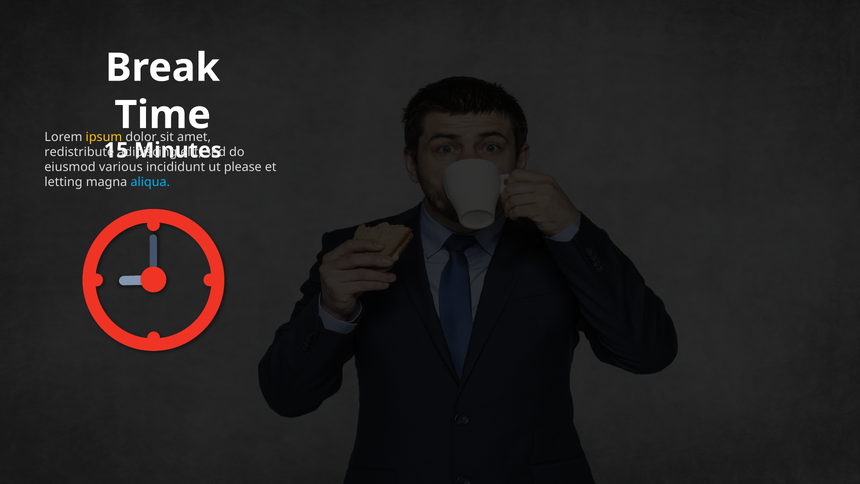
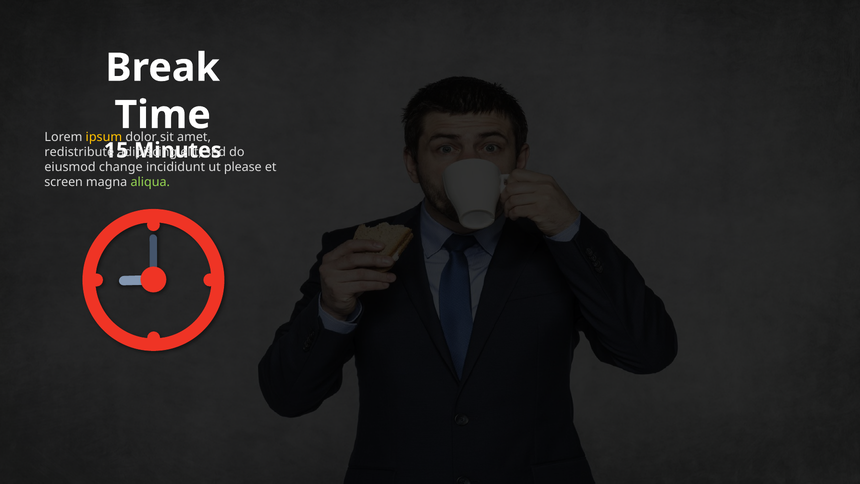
various: various -> change
letting: letting -> screen
aliqua colour: light blue -> light green
